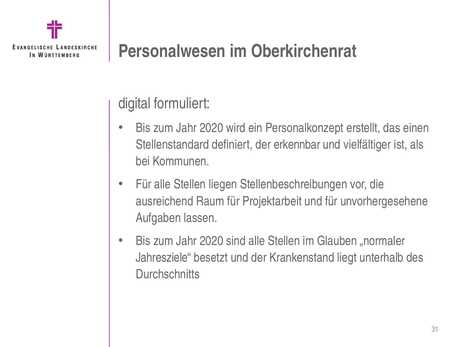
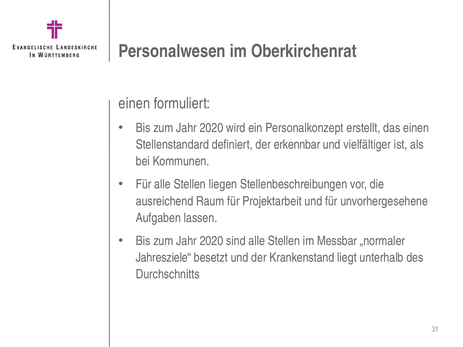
digital at (135, 103): digital -> einen
Glauben: Glauben -> Messbar
